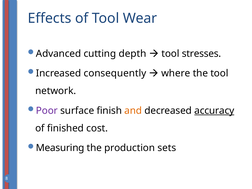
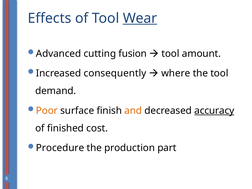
Wear underline: none -> present
depth: depth -> fusion
stresses: stresses -> amount
network: network -> demand
Poor colour: purple -> orange
Measuring: Measuring -> Procedure
sets: sets -> part
